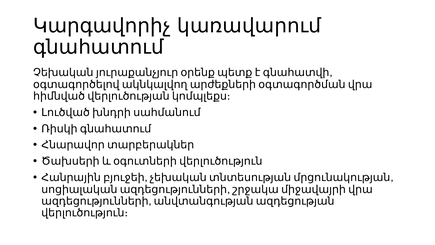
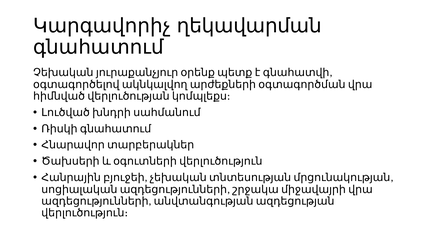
կառավարում: կառավարում -> ղեկավարման
